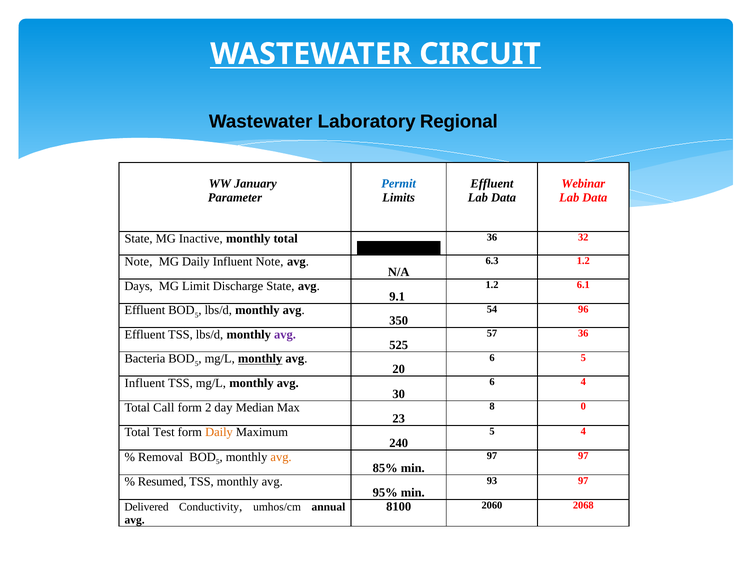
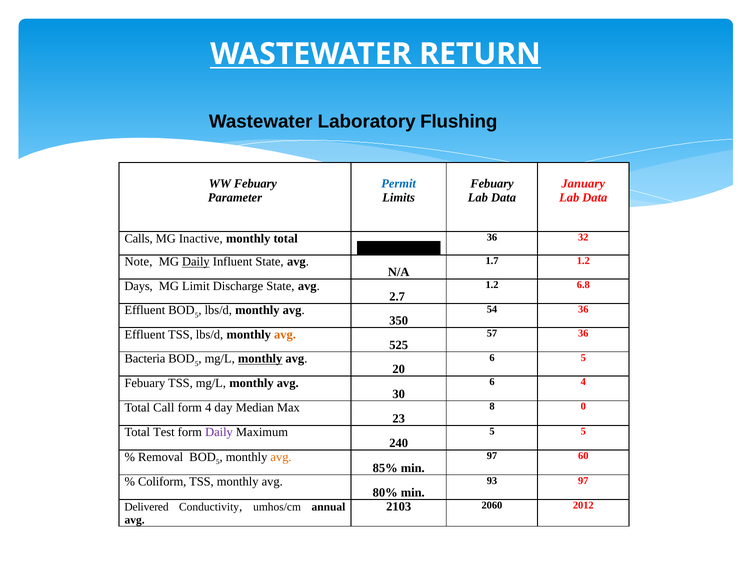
CIRCUIT: CIRCUIT -> RETURN
Regional: Regional -> Flushing
WW January: January -> Febuary
Effluent at (492, 184): Effluent -> Febuary
Webinar: Webinar -> January
State at (139, 239): State -> Calls
6.3: 6.3 -> 1.7
Daily at (196, 262) underline: none -> present
Influent Note: Note -> State
6.1: 6.1 -> 6.8
9.1: 9.1 -> 2.7
54 96: 96 -> 36
avg at (285, 335) colour: purple -> orange
Influent at (145, 383): Influent -> Febuary
form 2: 2 -> 4
5 4: 4 -> 5
Daily at (219, 433) colour: orange -> purple
97 97: 97 -> 60
Resumed: Resumed -> Coliform
95%: 95% -> 80%
8100: 8100 -> 2103
2068: 2068 -> 2012
